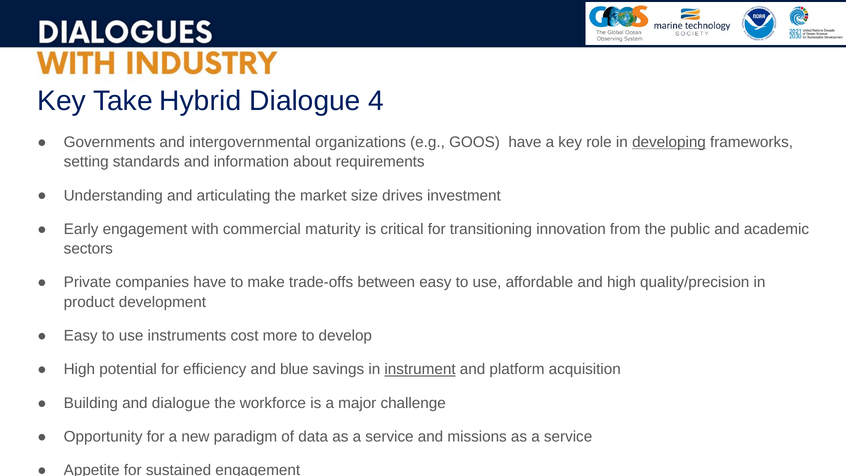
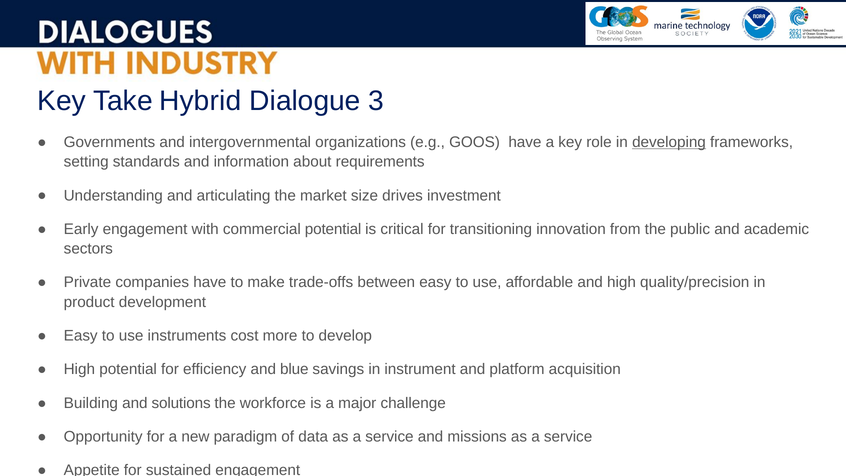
4: 4 -> 3
commercial maturity: maturity -> potential
instrument underline: present -> none
and dialogue: dialogue -> solutions
